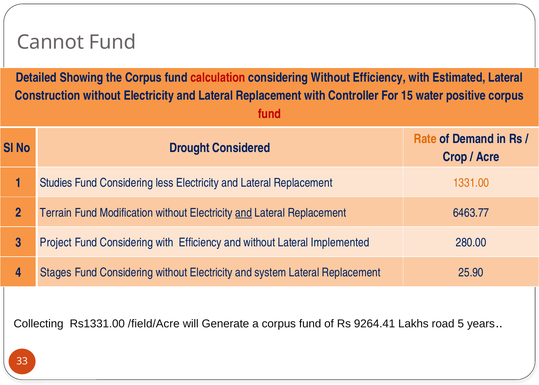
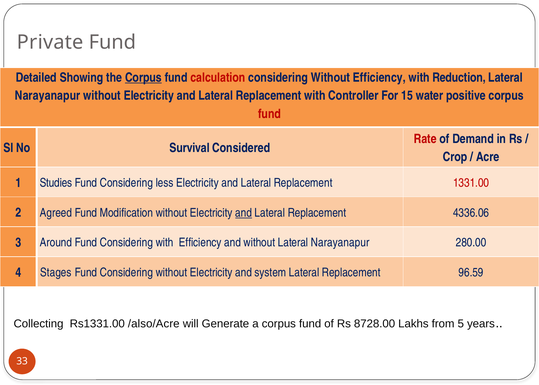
Cannot: Cannot -> Private
Corpus at (143, 78) underline: none -> present
Estimated: Estimated -> Reduction
Construction at (48, 96): Construction -> Narayanapur
Rate colour: orange -> red
Drought: Drought -> Survival
1331.00 colour: orange -> red
Terrain: Terrain -> Agreed
6463.77: 6463.77 -> 4336.06
Project: Project -> Around
without Lateral Implemented: Implemented -> Narayanapur
25.90: 25.90 -> 96.59
/field/Acre: /field/Acre -> /also/Acre
9264.41: 9264.41 -> 8728.00
road: road -> from
